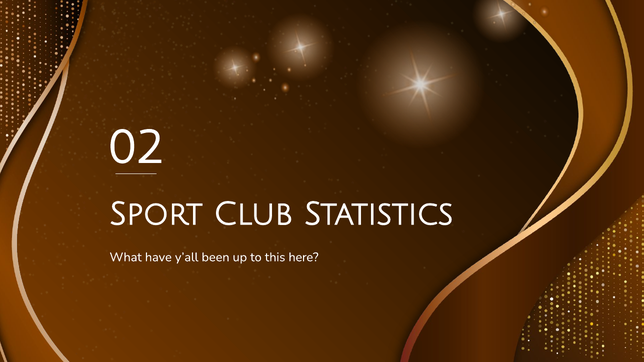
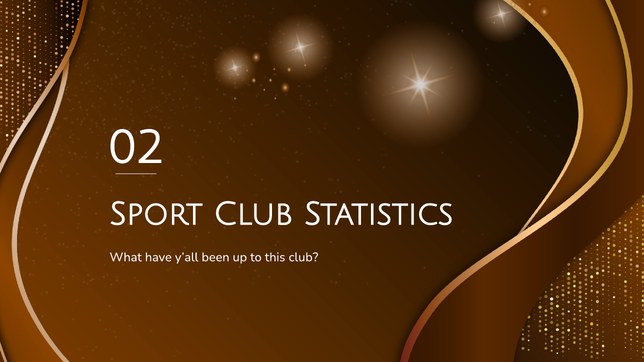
this here: here -> club
